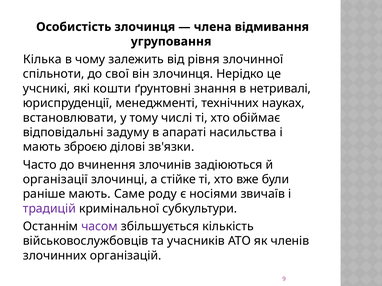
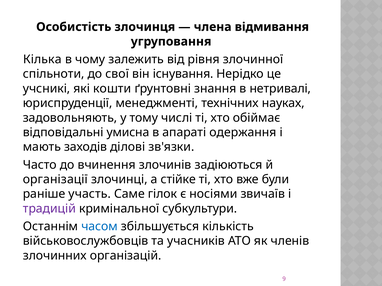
він злочинця: злочинця -> існування
встановлювати: встановлювати -> задовольняють
задуму: задуму -> умисна
насильства: насильства -> одержання
зброєю: зброєю -> заходів
раніше мають: мають -> участь
роду: роду -> гілок
часом colour: purple -> blue
